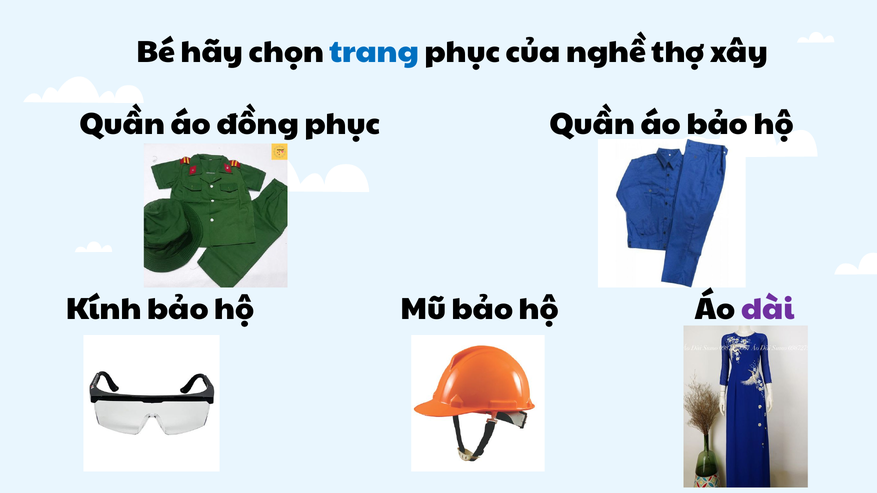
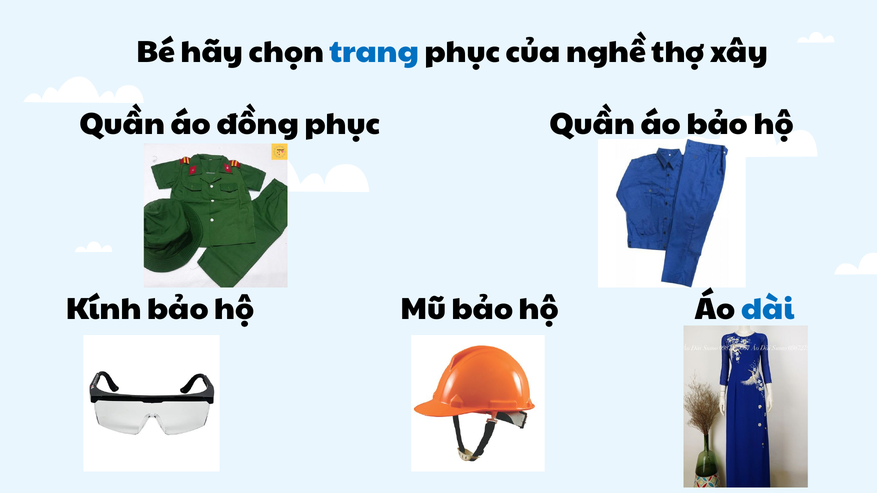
dài colour: purple -> blue
